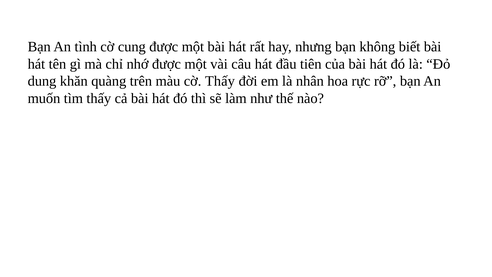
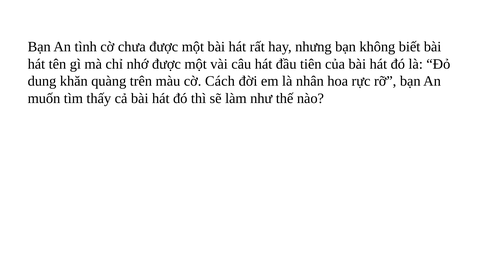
cung: cung -> chưa
cờ Thấy: Thấy -> Cách
